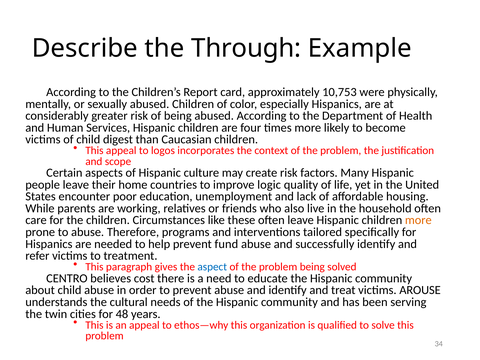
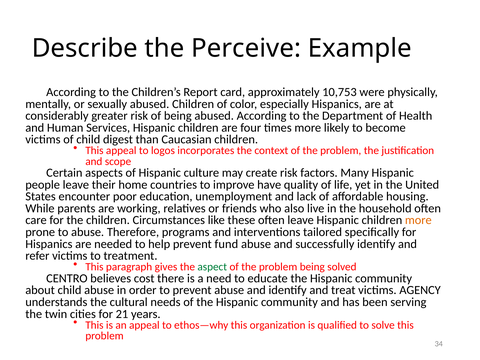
Through: Through -> Perceive
logic: logic -> have
aspect colour: blue -> green
AROUSE: AROUSE -> AGENCY
48: 48 -> 21
